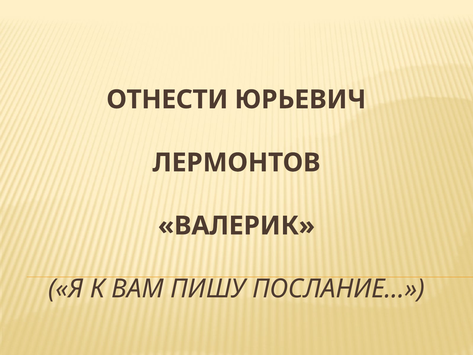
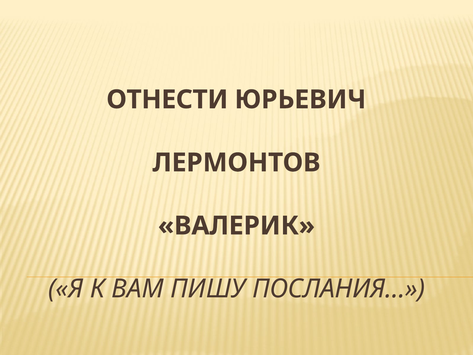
ПОСЛАНИЕ…: ПОСЛАНИЕ… -> ПОСЛАНИЯ…
